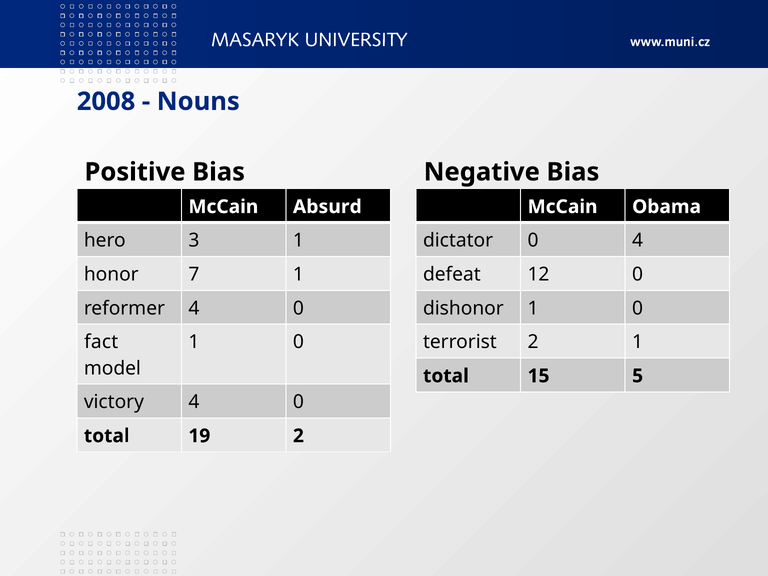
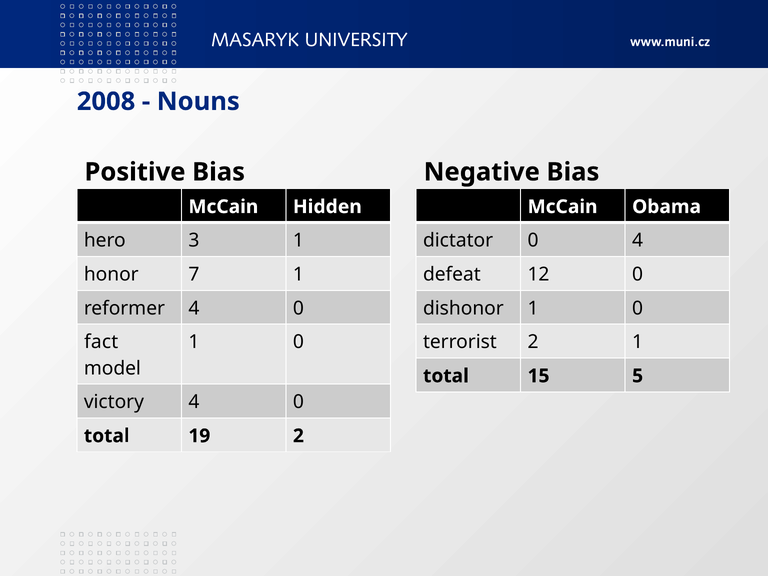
Absurd: Absurd -> Hidden
